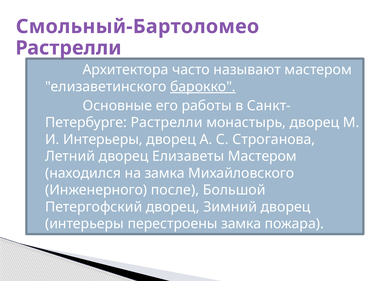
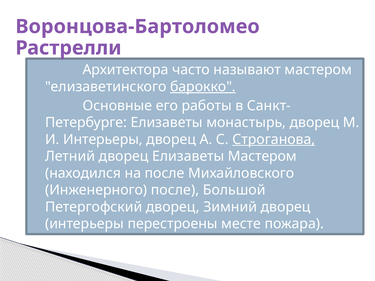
Смольный-Бартоломео: Смольный-Бартоломео -> Воронцова-Бартоломео
Растрелли at (167, 123): Растрелли -> Елизаветы
Строганова underline: none -> present
на замка: замка -> после
перестроены замка: замка -> месте
